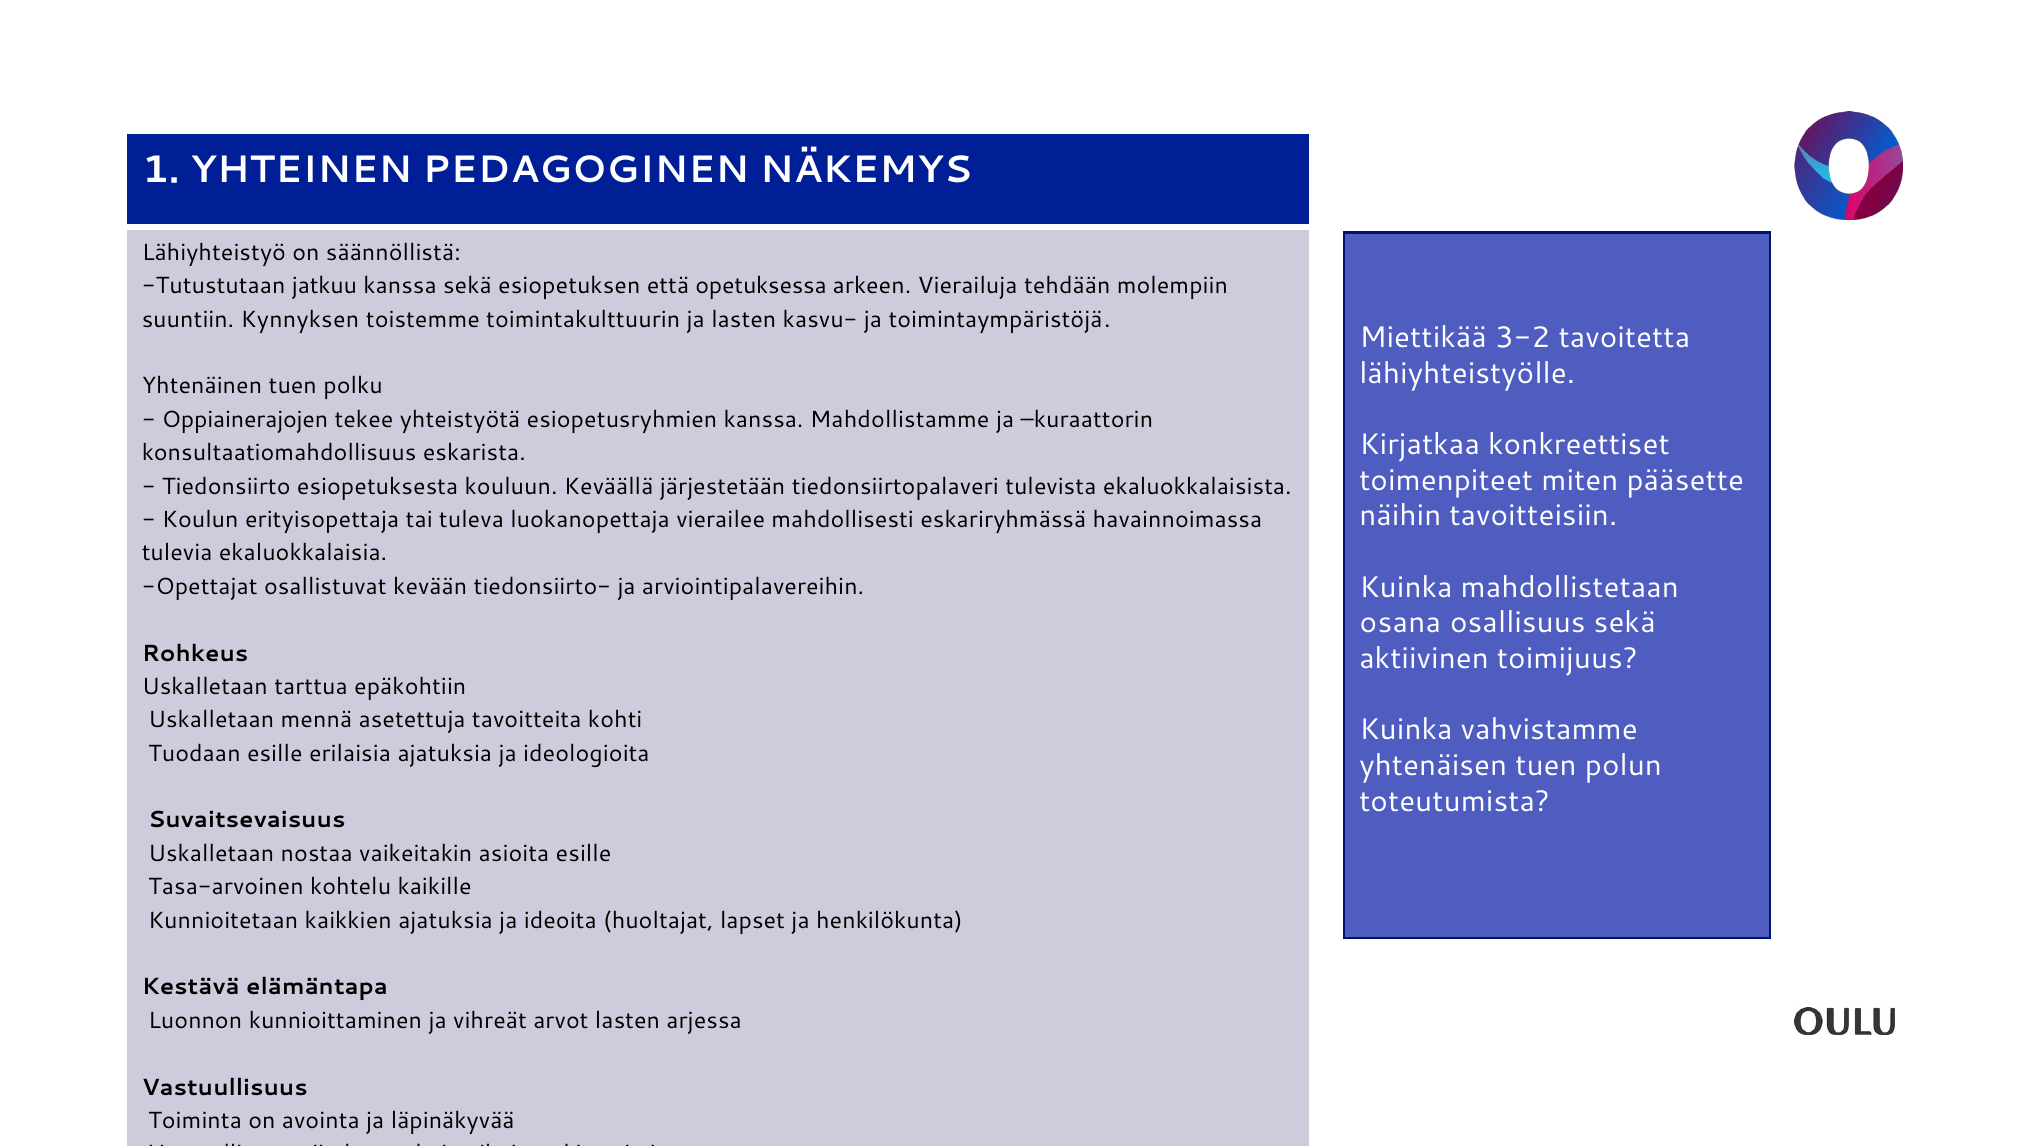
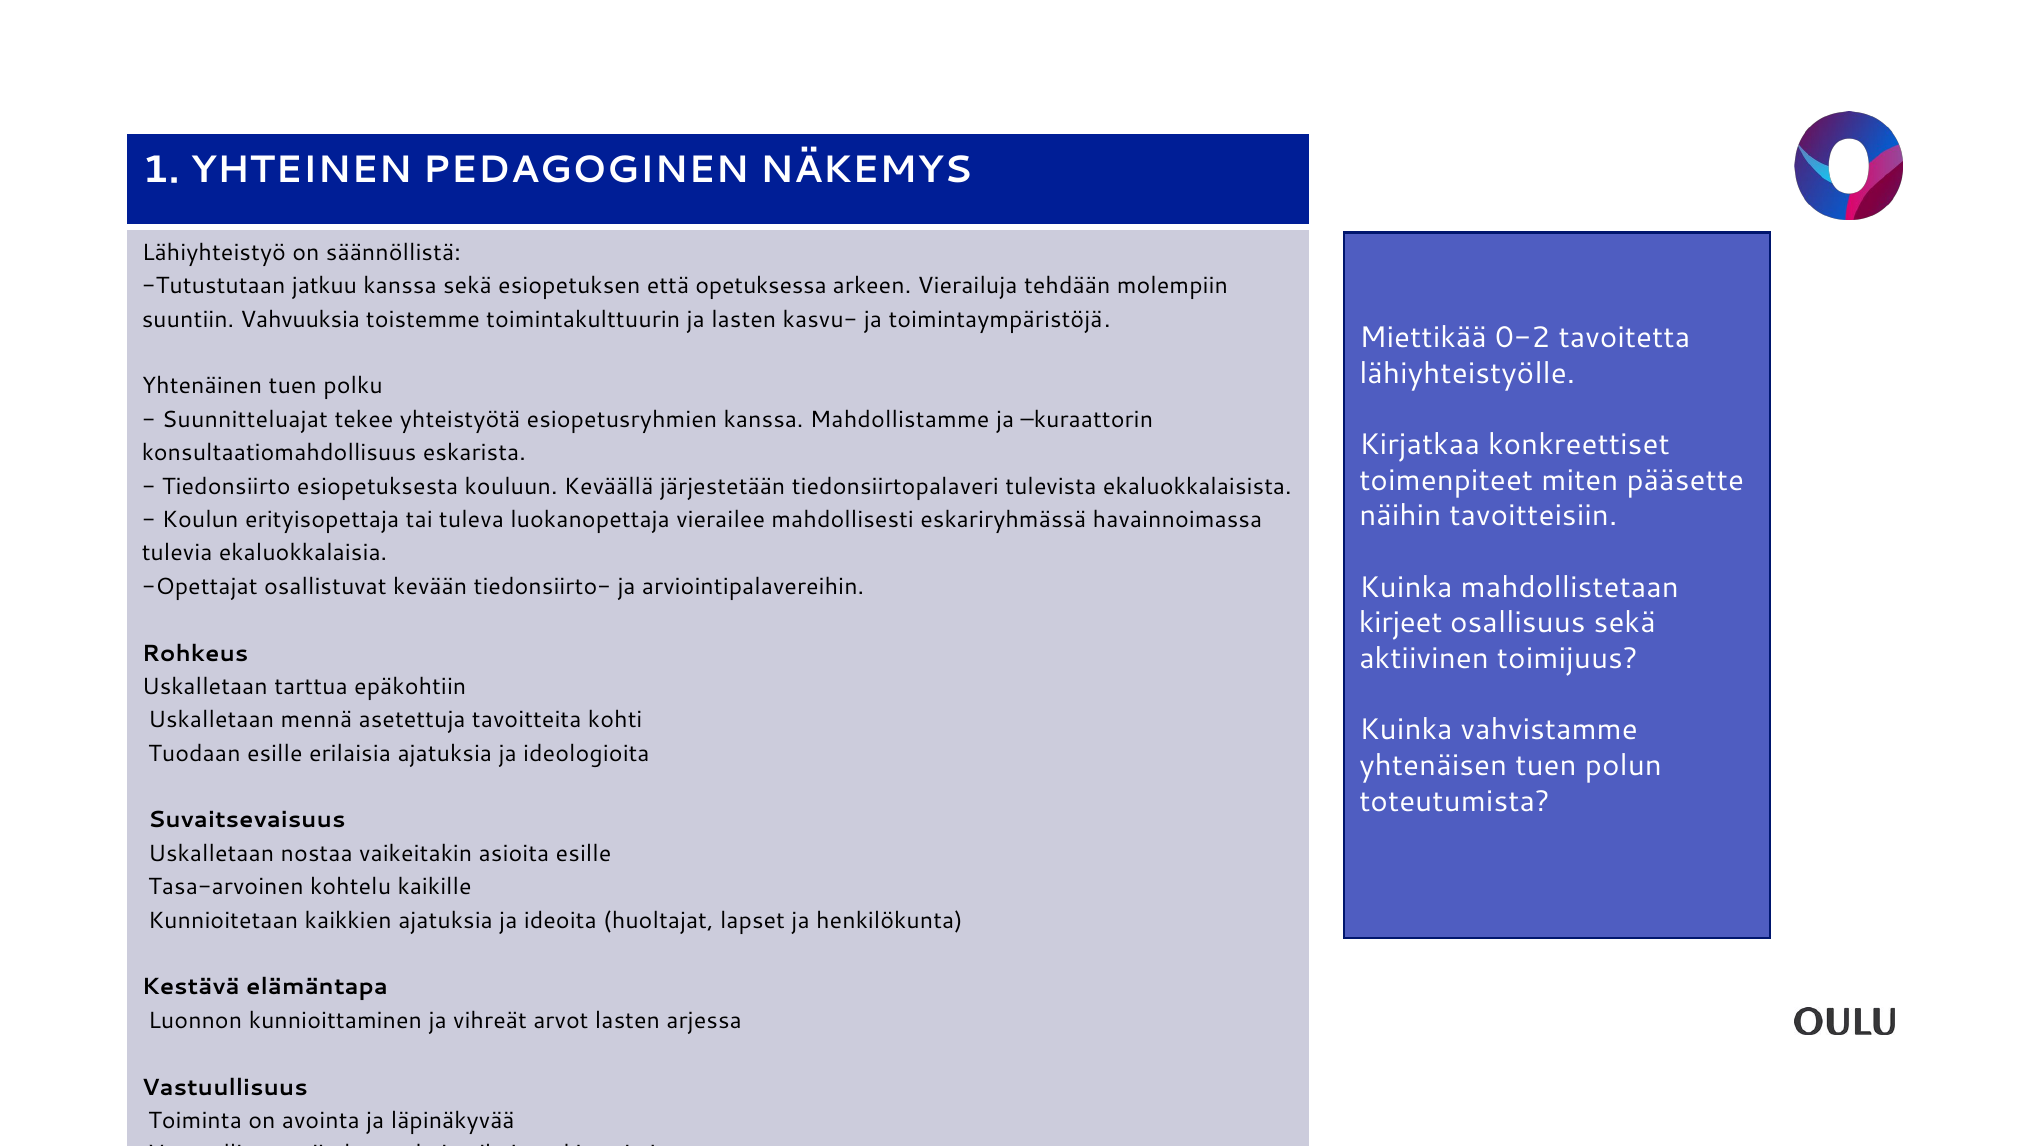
Kynnyksen: Kynnyksen -> Vahvuuksia
3-2: 3-2 -> 0-2
Oppiainerajojen: Oppiainerajojen -> Suunnitteluajat
osana: osana -> kirjeet
